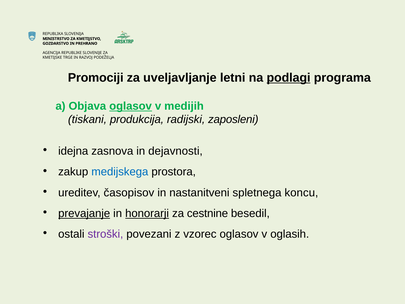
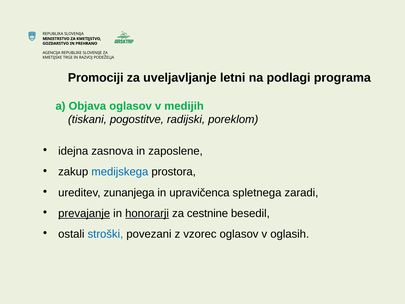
podlagi underline: present -> none
oglasov at (131, 106) underline: present -> none
produkcija: produkcija -> pogostitve
zaposleni: zaposleni -> poreklom
dejavnosti: dejavnosti -> zaposlene
časopisov: časopisov -> zunanjega
nastanitveni: nastanitveni -> upravičenca
koncu: koncu -> zaradi
stroški colour: purple -> blue
